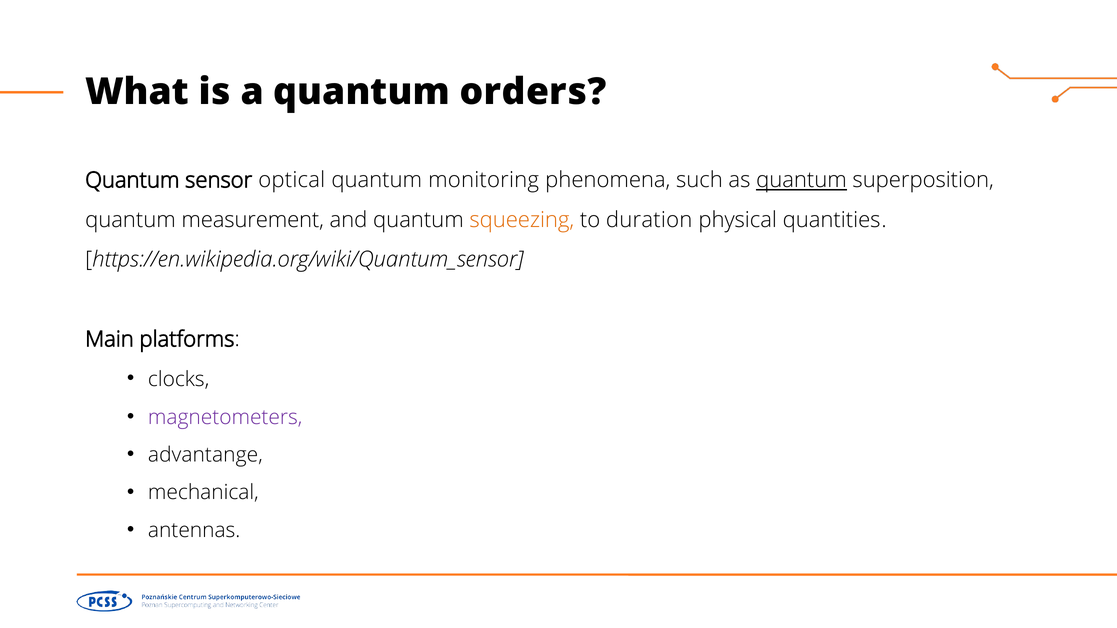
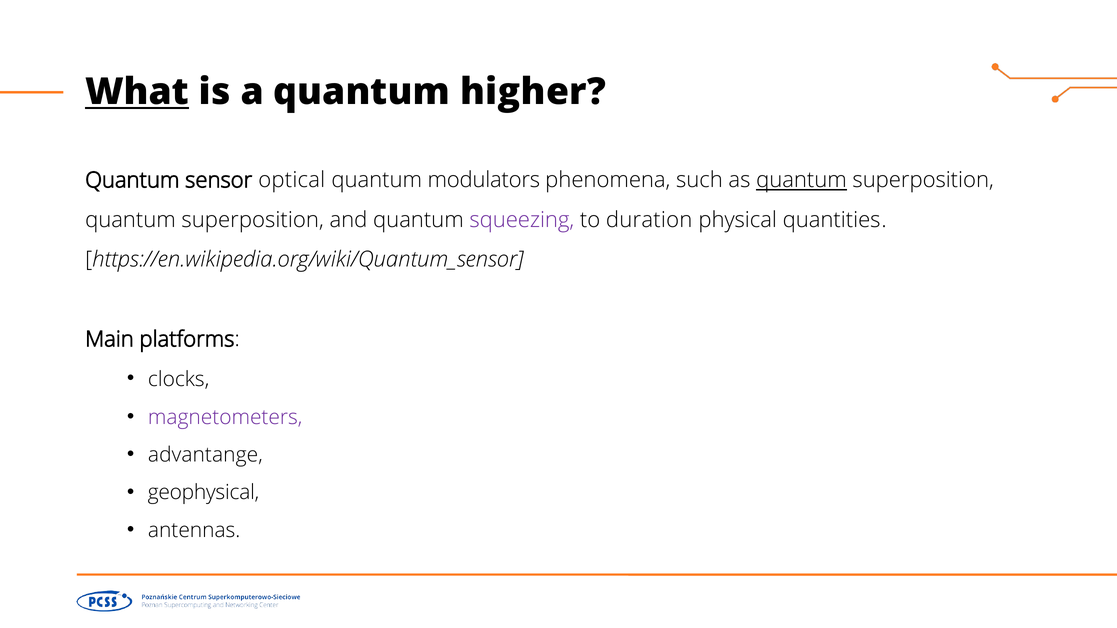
What underline: none -> present
orders: orders -> higher
monitoring: monitoring -> modulators
measurement at (253, 220): measurement -> superposition
squeezing colour: orange -> purple
mechanical: mechanical -> geophysical
